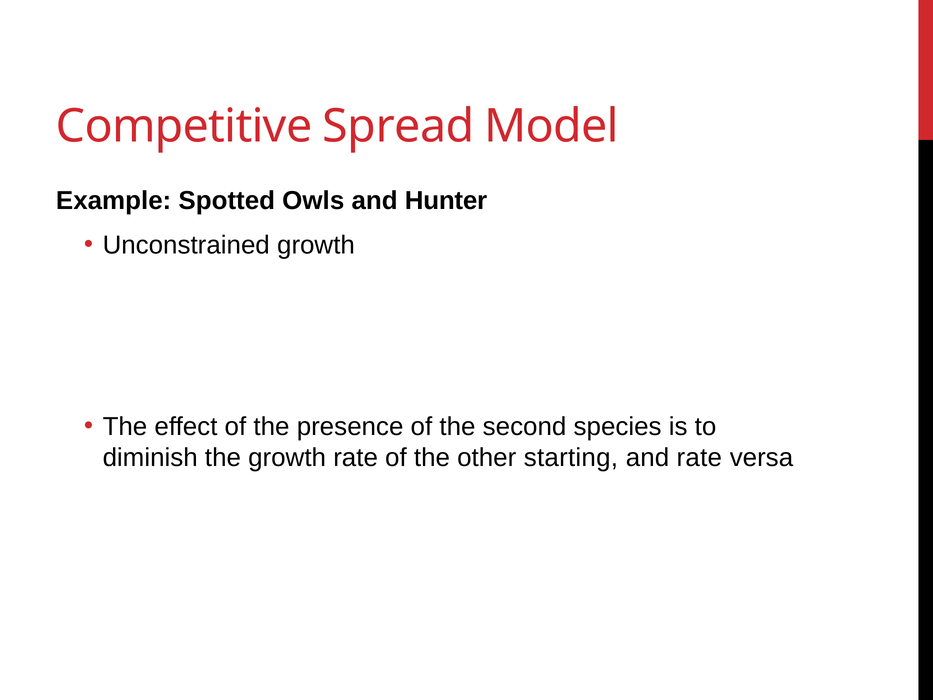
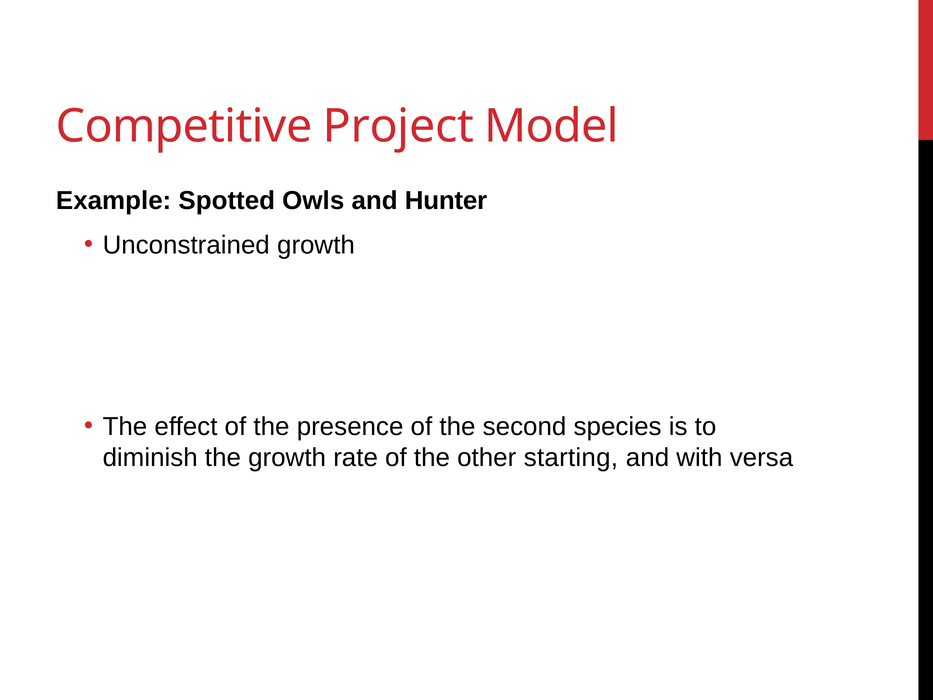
Spread: Spread -> Project
and rate: rate -> with
